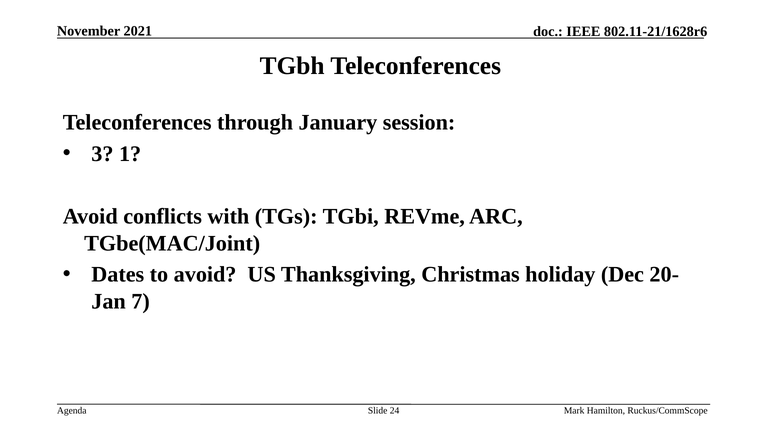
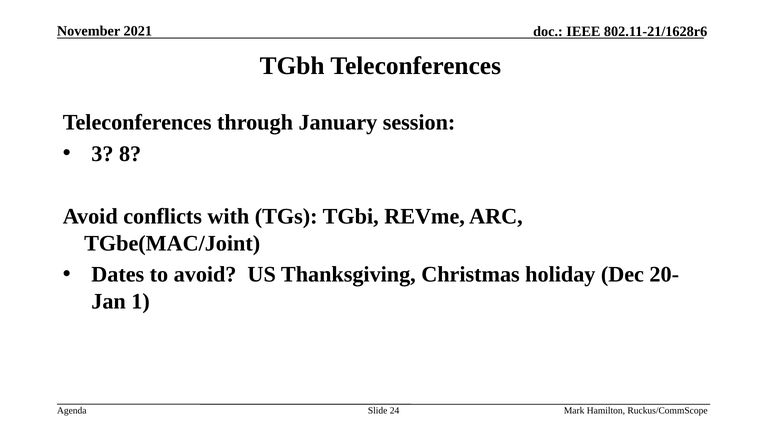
1: 1 -> 8
7: 7 -> 1
